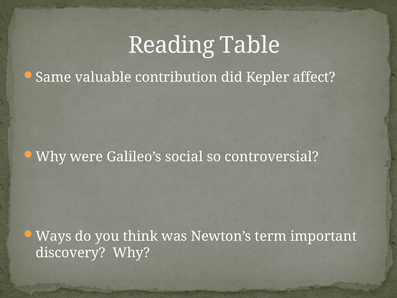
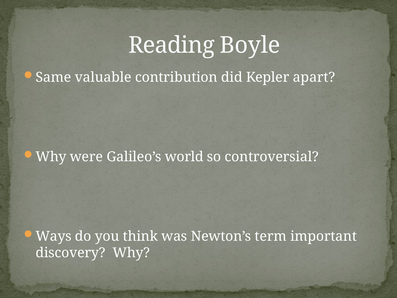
Table: Table -> Boyle
affect: affect -> apart
social: social -> world
